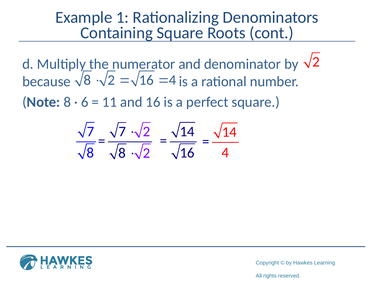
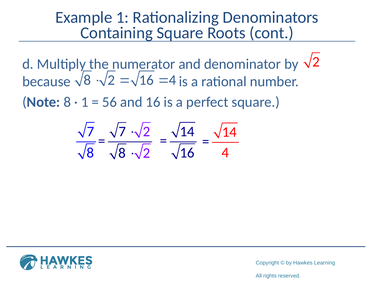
6 at (85, 102): 6 -> 1
11: 11 -> 56
